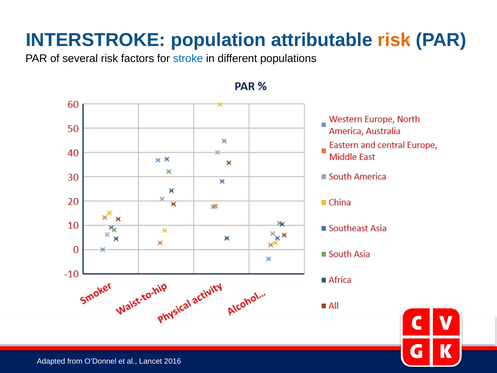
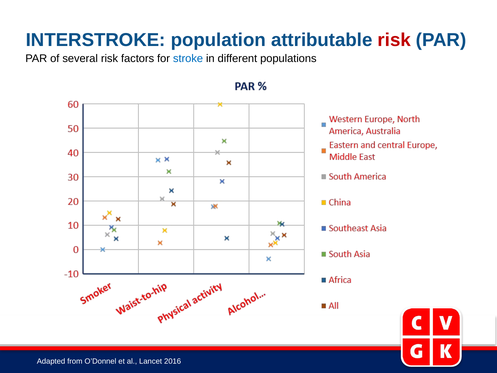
risk at (394, 40) colour: orange -> red
